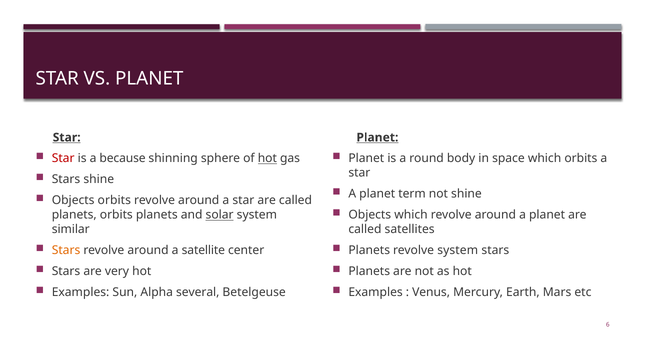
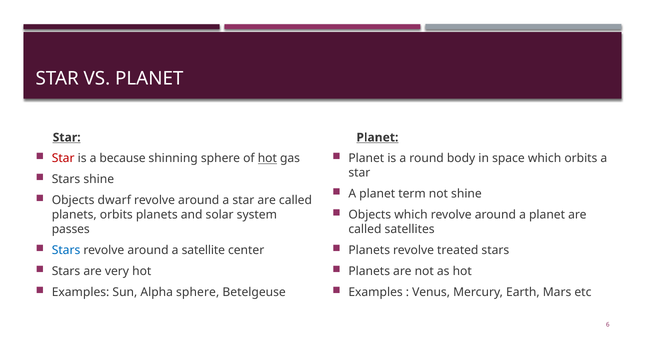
Objects orbits: orbits -> dwarf
solar underline: present -> none
similar: similar -> passes
Stars at (66, 250) colour: orange -> blue
revolve system: system -> treated
Alpha several: several -> sphere
